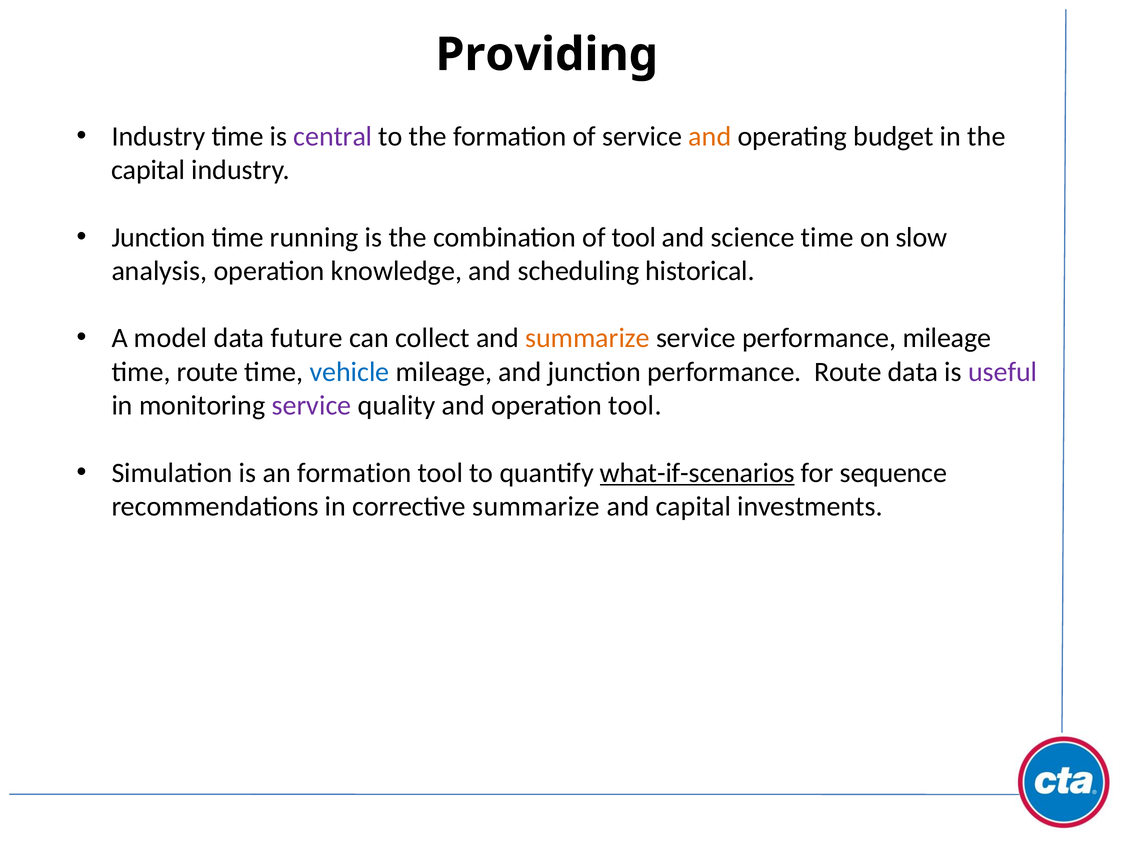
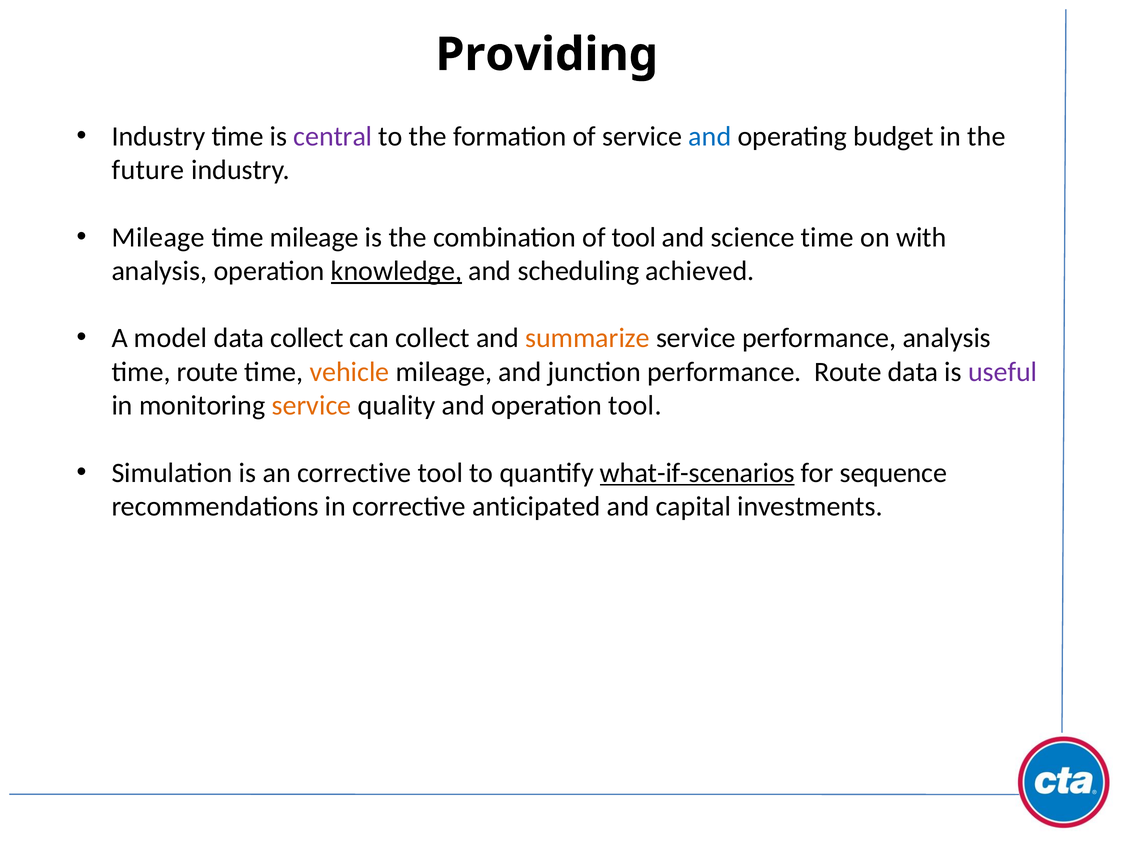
and at (710, 136) colour: orange -> blue
capital at (148, 170): capital -> future
Junction at (159, 237): Junction -> Mileage
time running: running -> mileage
slow: slow -> with
knowledge underline: none -> present
historical: historical -> achieved
data future: future -> collect
performance mileage: mileage -> analysis
vehicle colour: blue -> orange
service at (312, 406) colour: purple -> orange
an formation: formation -> corrective
corrective summarize: summarize -> anticipated
